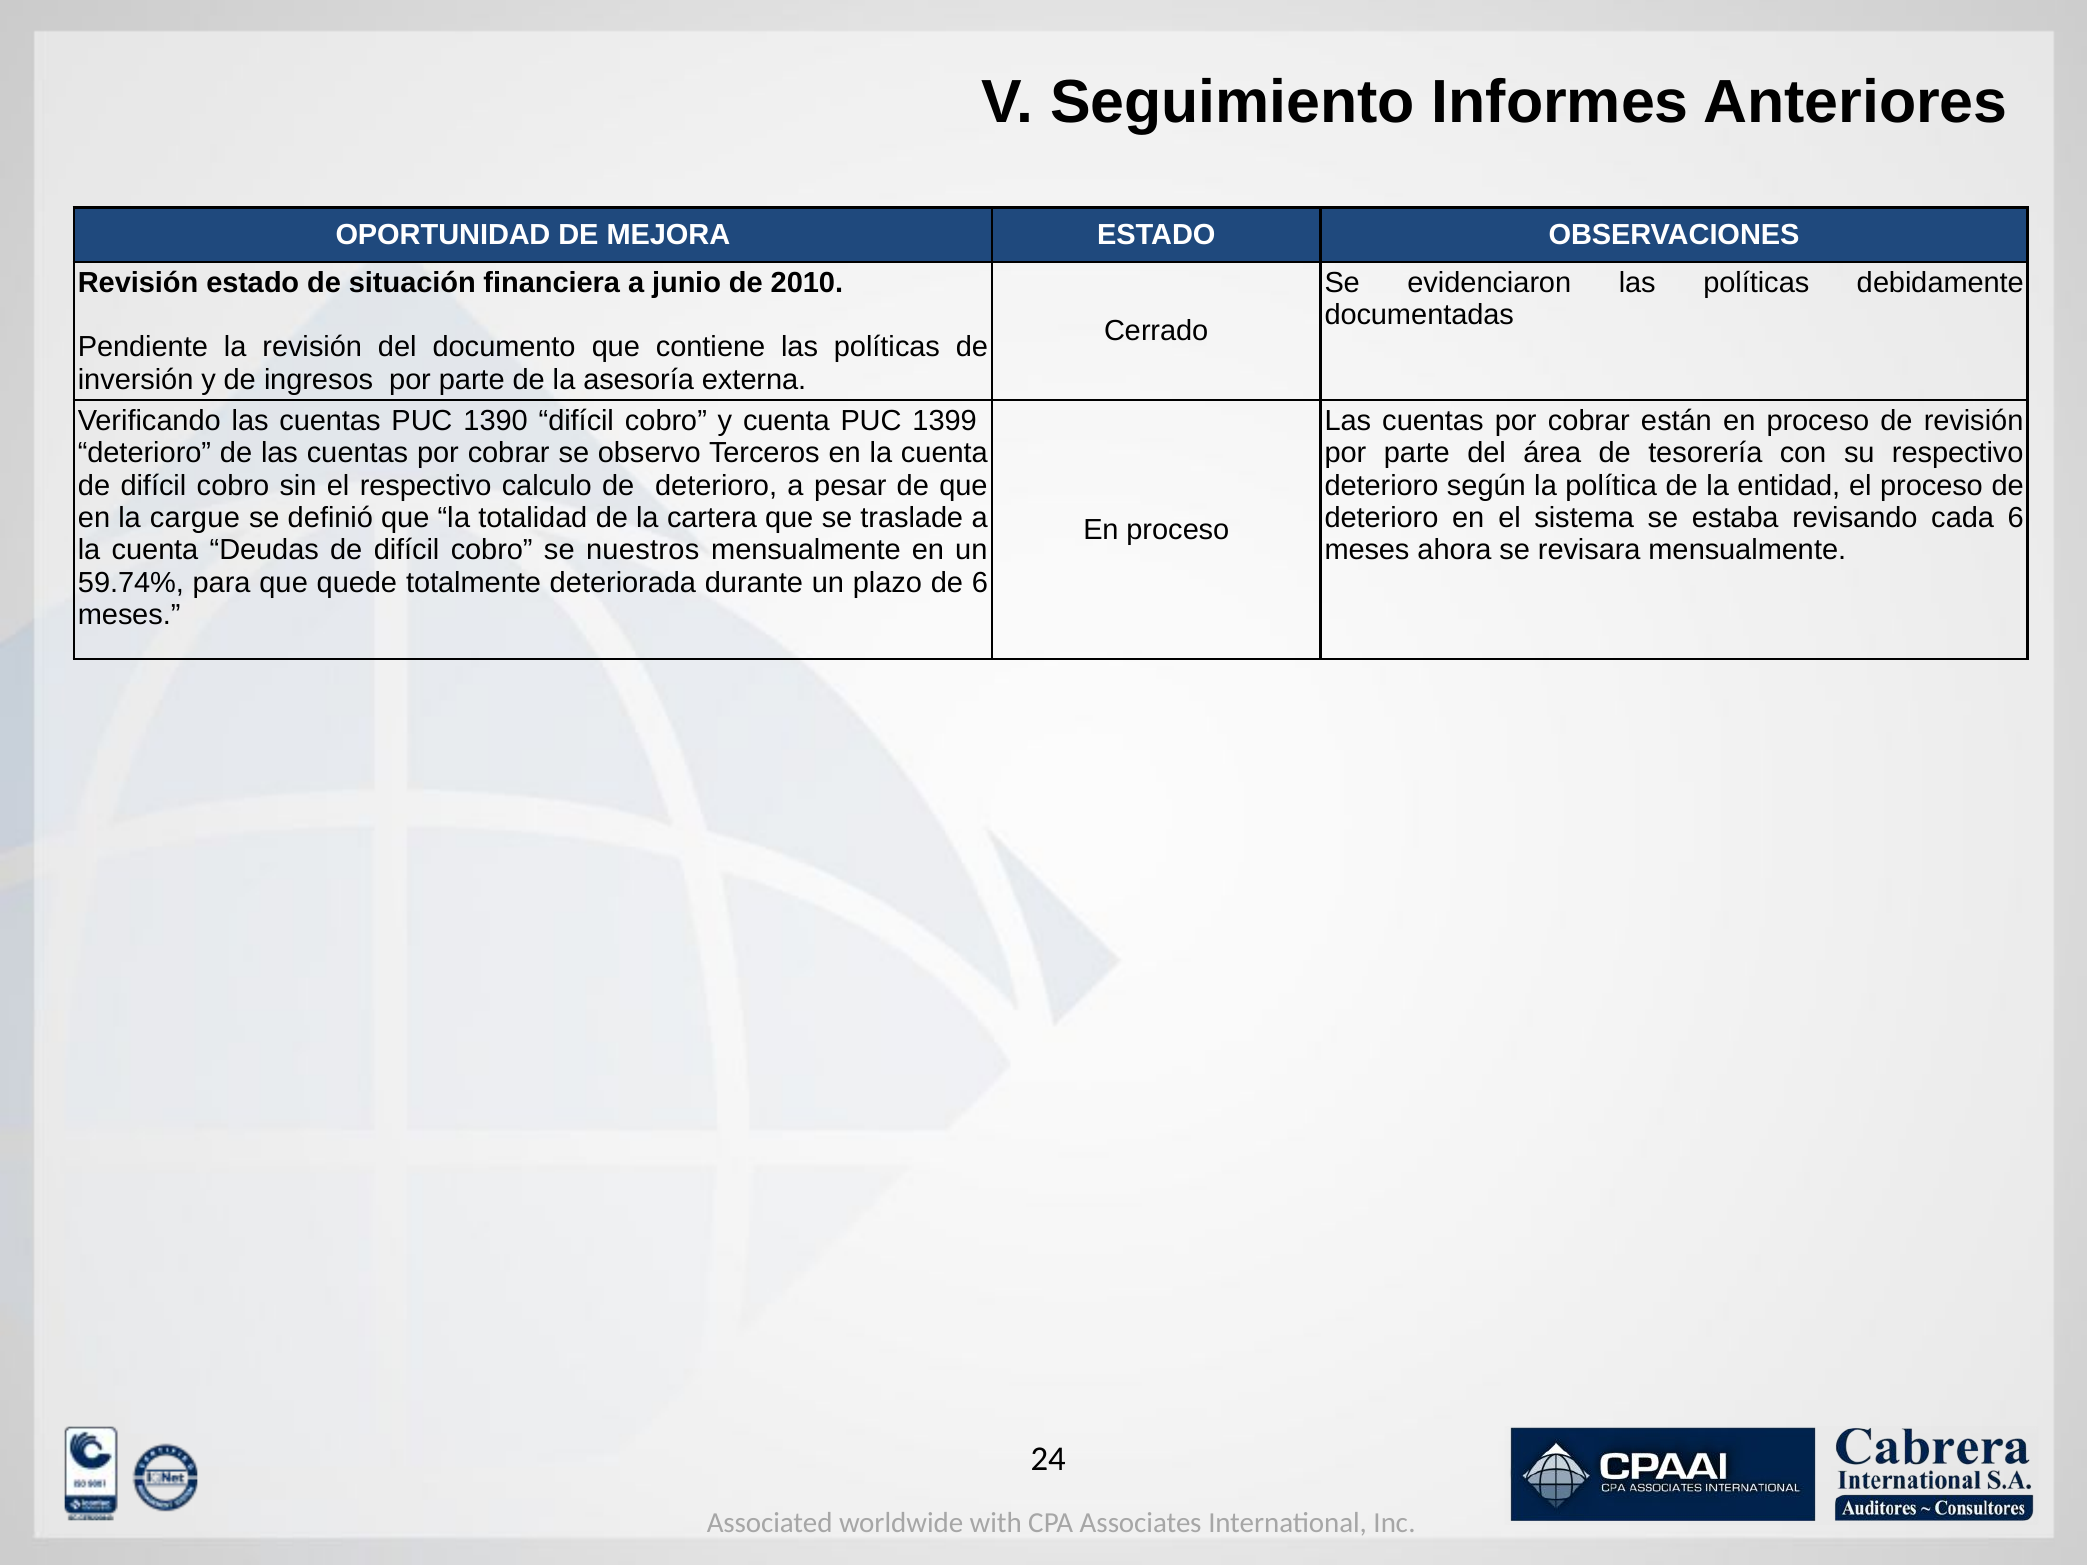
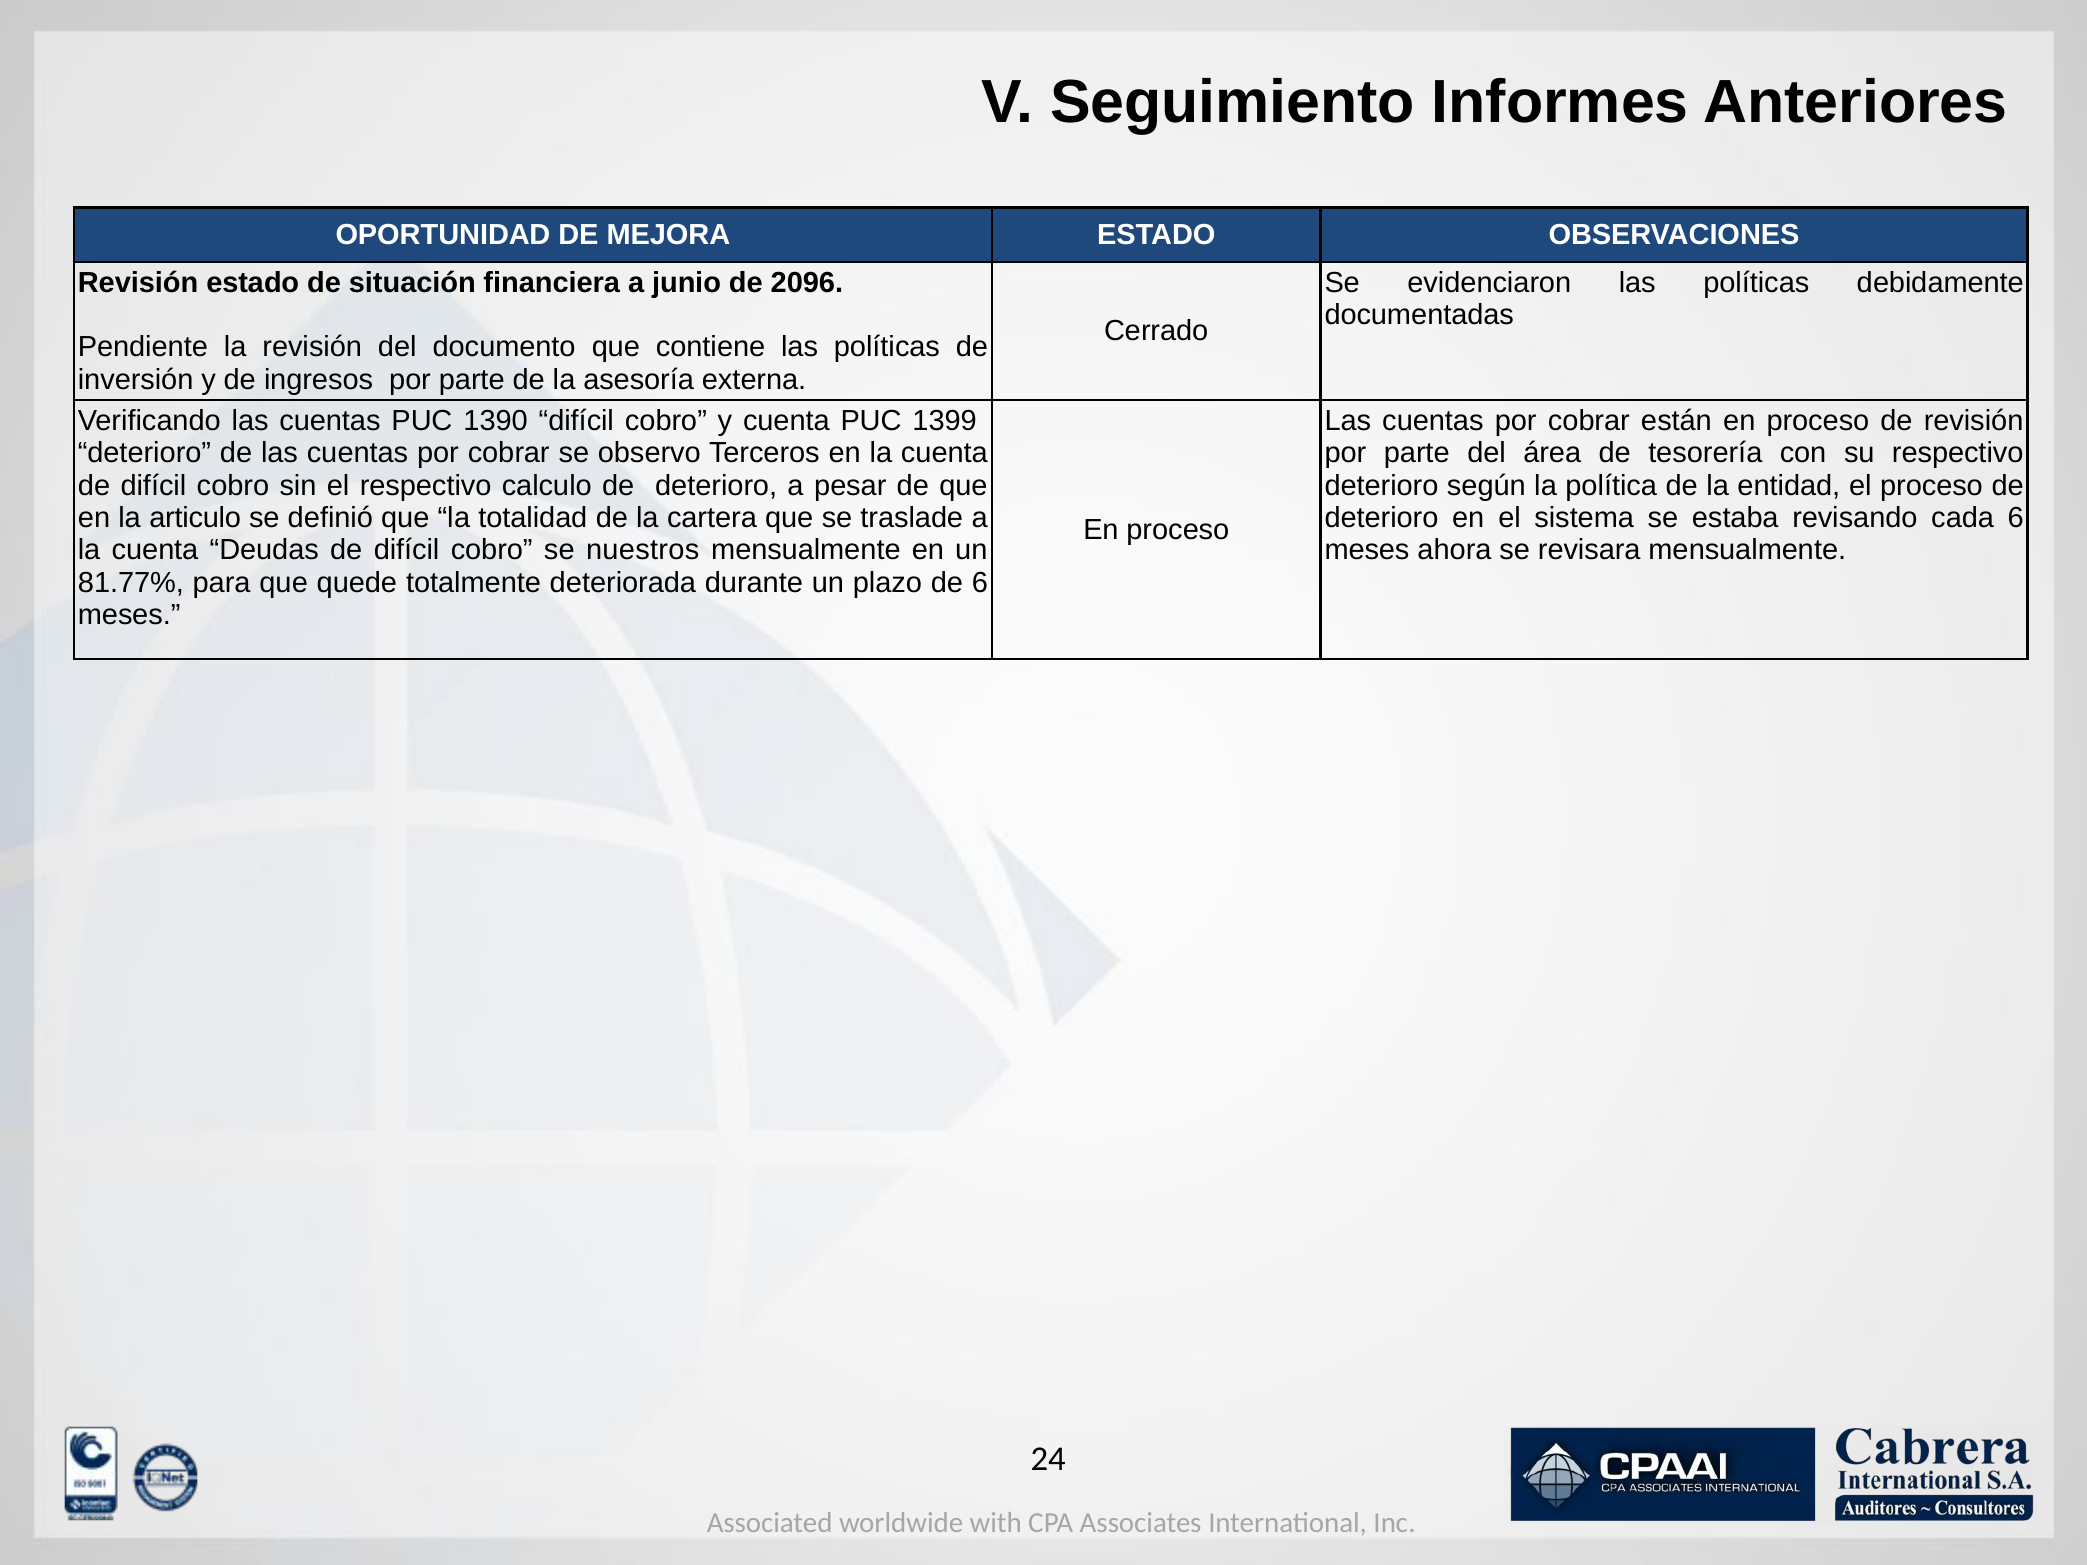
2010: 2010 -> 2096
cargue: cargue -> articulo
59.74%: 59.74% -> 81.77%
